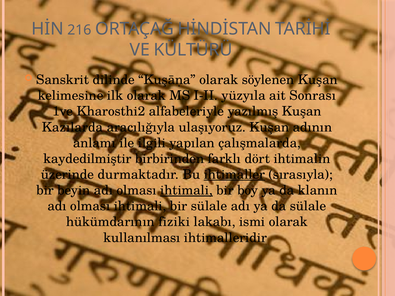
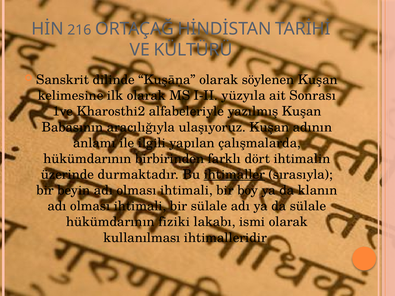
Kazılarda: Kazılarda -> Babasının
kaydedilmiştir at (88, 159): kaydedilmiştir -> hükümdarının
ihtimali at (186, 190) underline: present -> none
